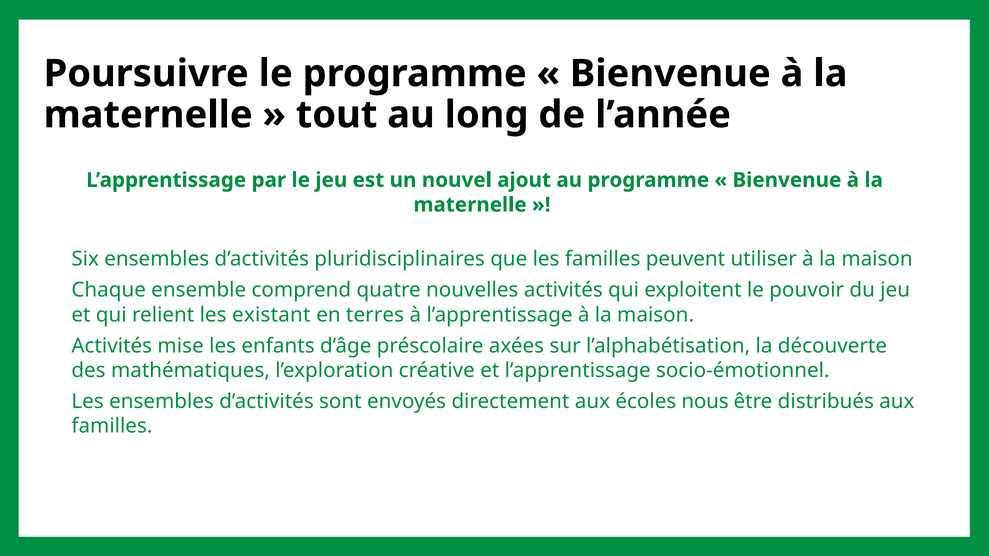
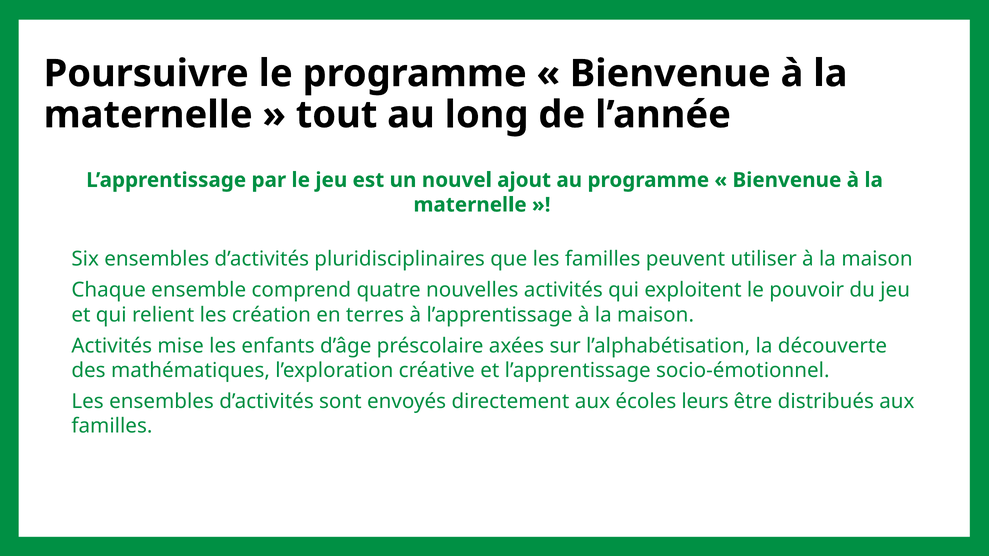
existant: existant -> création
nous: nous -> leurs
